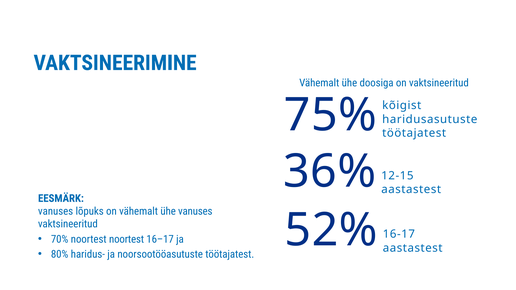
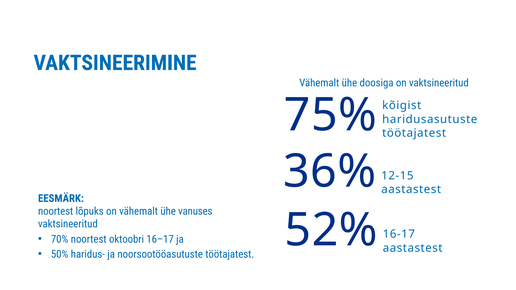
vanuses at (56, 211): vanuses -> noortest
noortest noortest: noortest -> oktoobri
80%: 80% -> 50%
